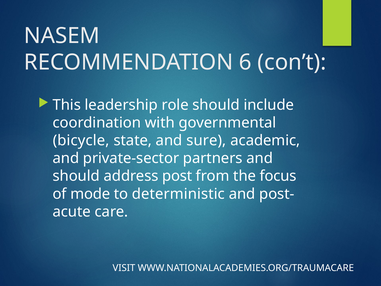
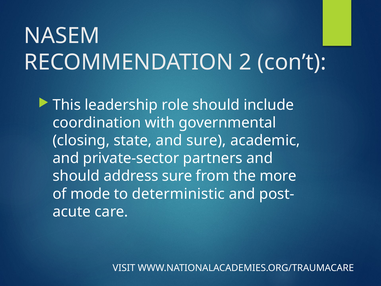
6: 6 -> 2
bicycle: bicycle -> closing
address post: post -> sure
focus: focus -> more
